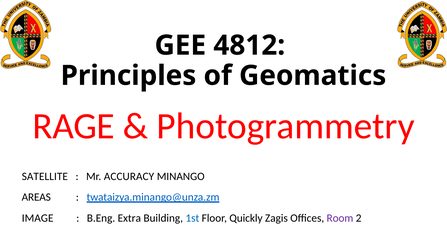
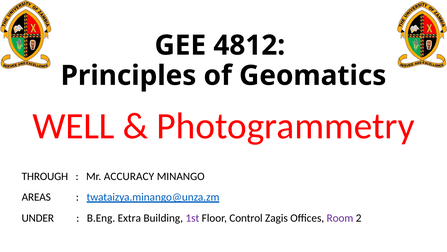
RAGE: RAGE -> WELL
SATELLITE: SATELLITE -> THROUGH
IMAGE: IMAGE -> UNDER
1st colour: blue -> purple
Quickly: Quickly -> Control
